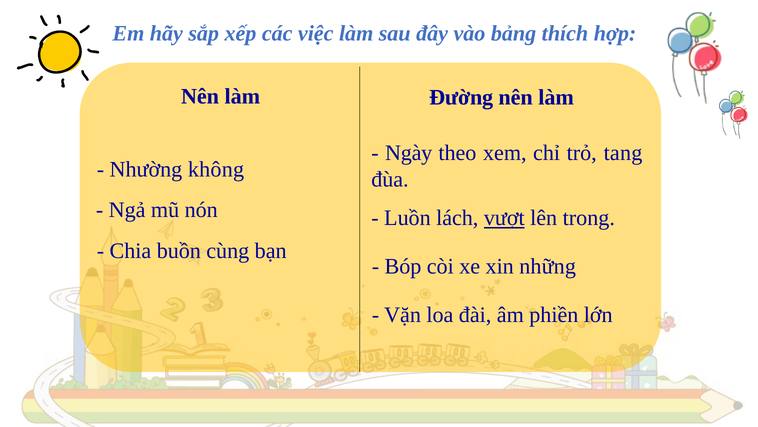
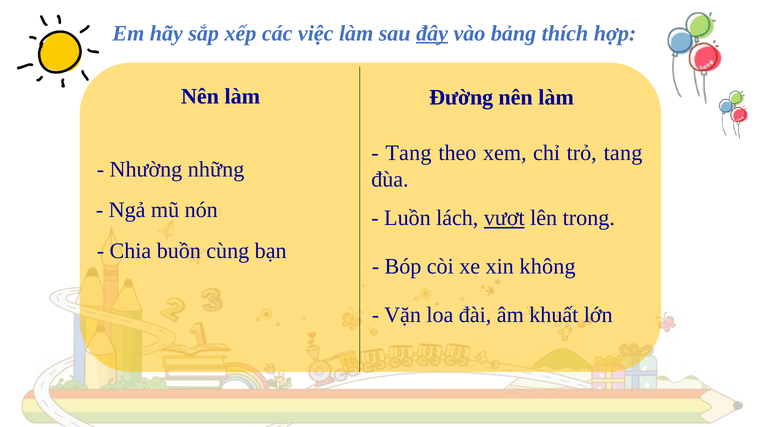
đây underline: none -> present
Ngày at (409, 153): Ngày -> Tang
không: không -> những
những: những -> không
phiền: phiền -> khuất
